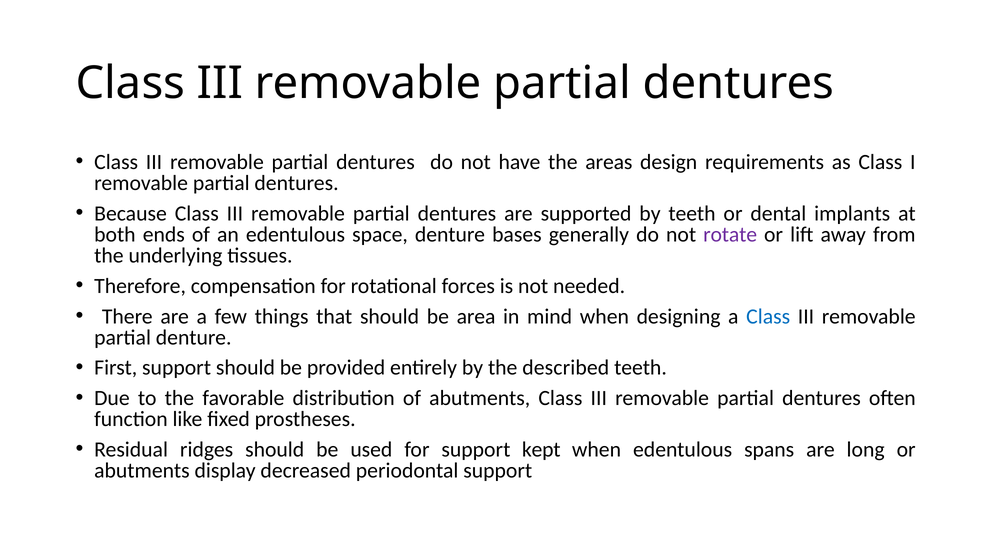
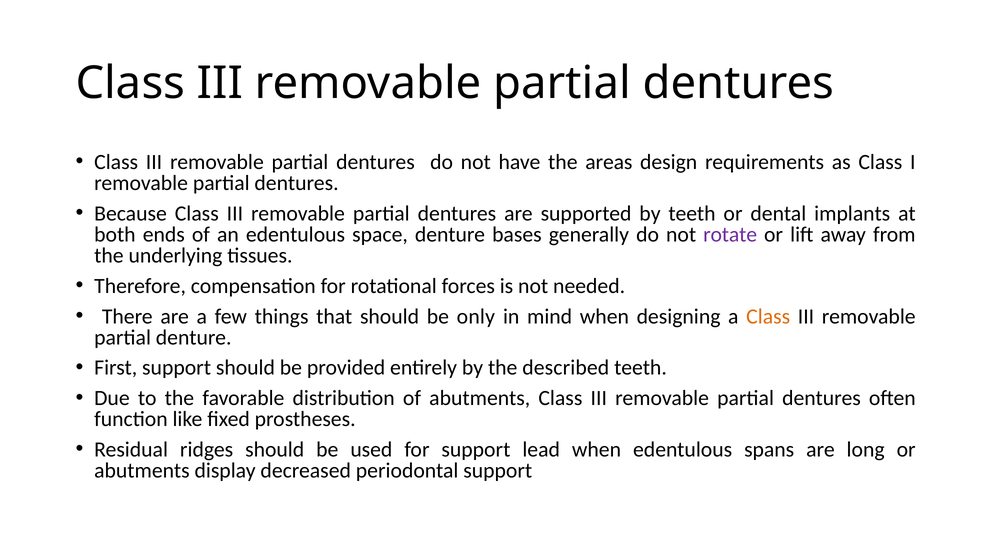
area: area -> only
Class at (768, 316) colour: blue -> orange
kept: kept -> lead
